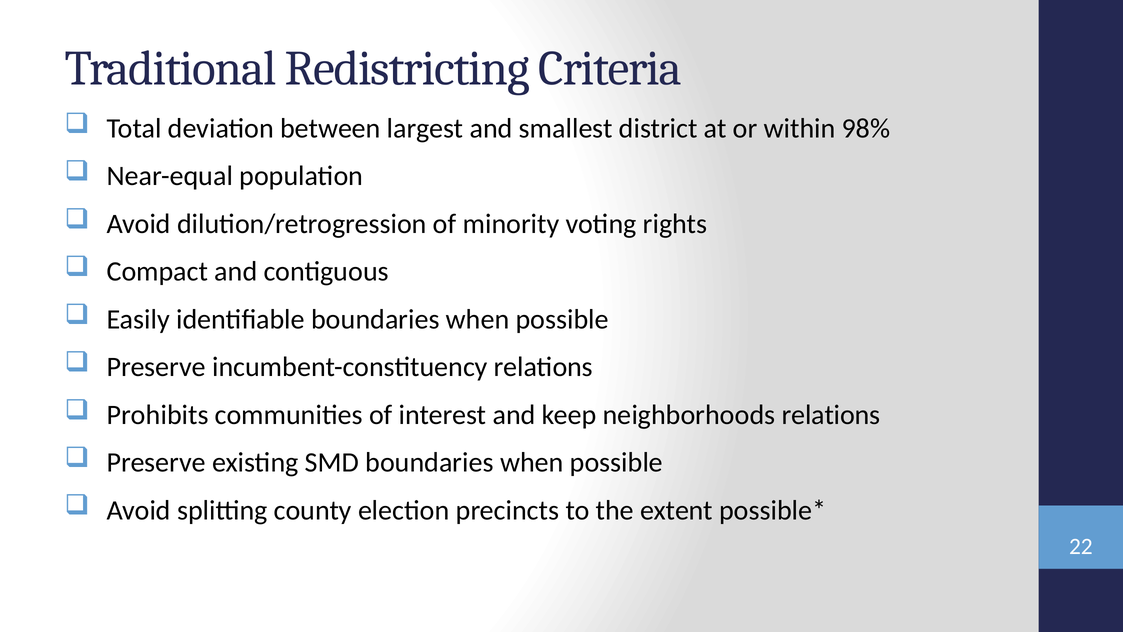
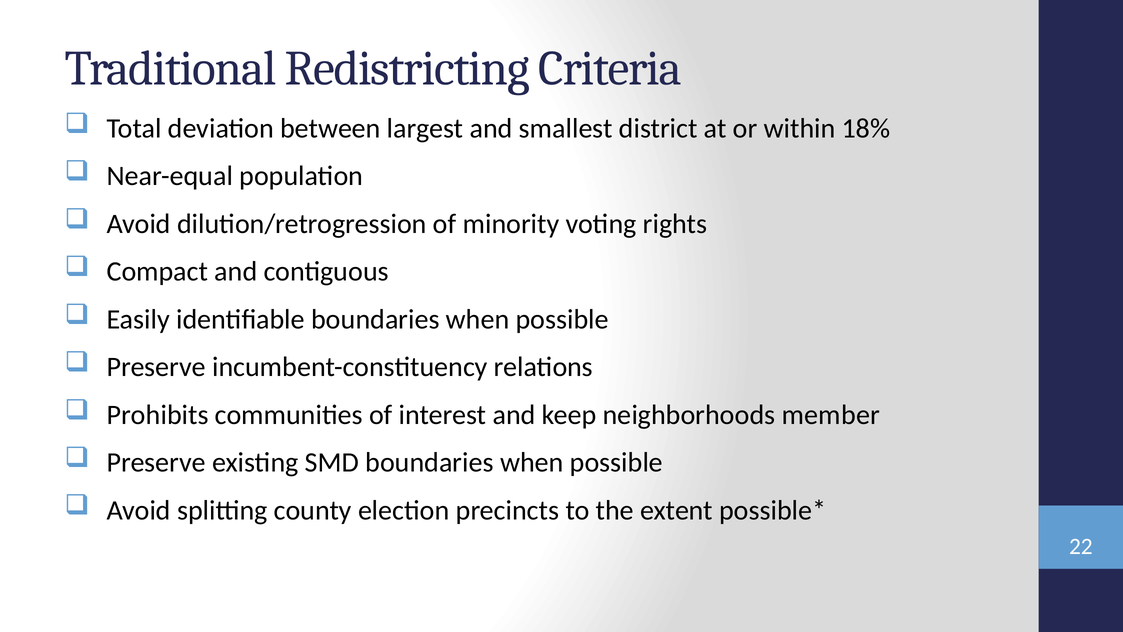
98%: 98% -> 18%
neighborhoods relations: relations -> member
